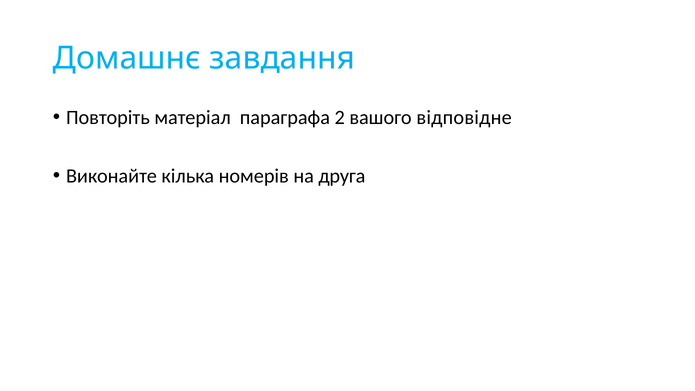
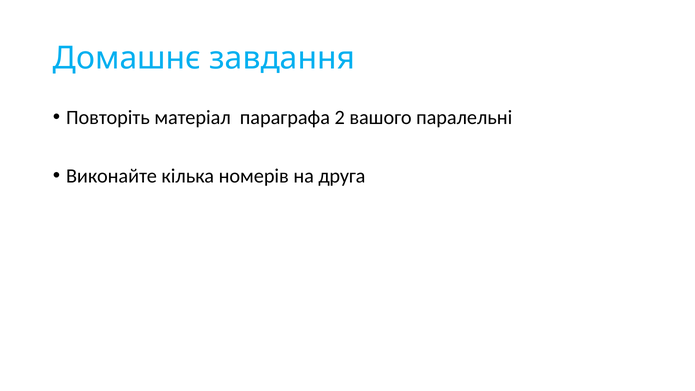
відповідне: відповідне -> паралельні
